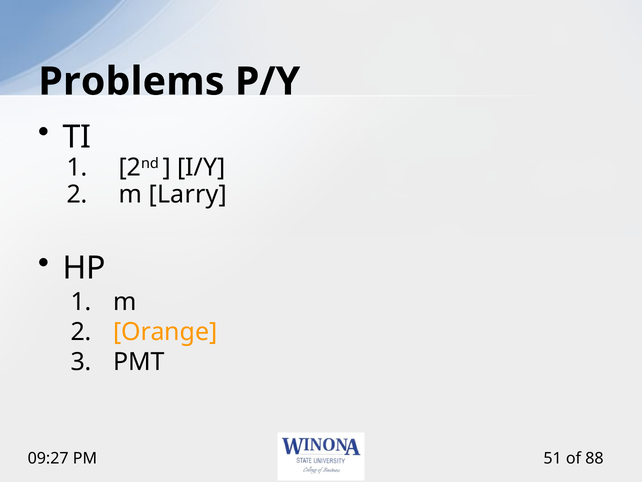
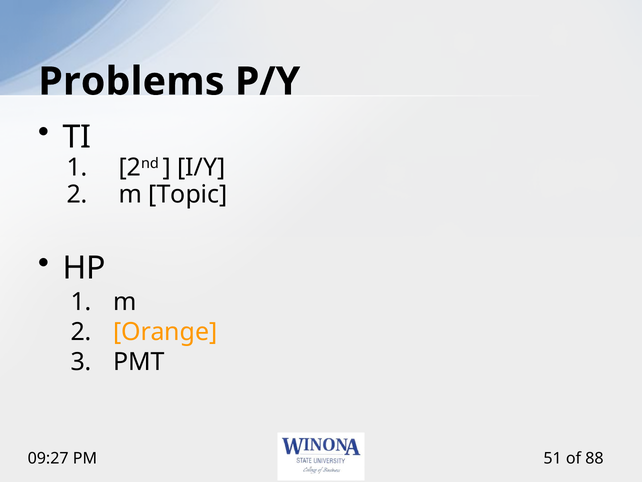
Larry: Larry -> Topic
